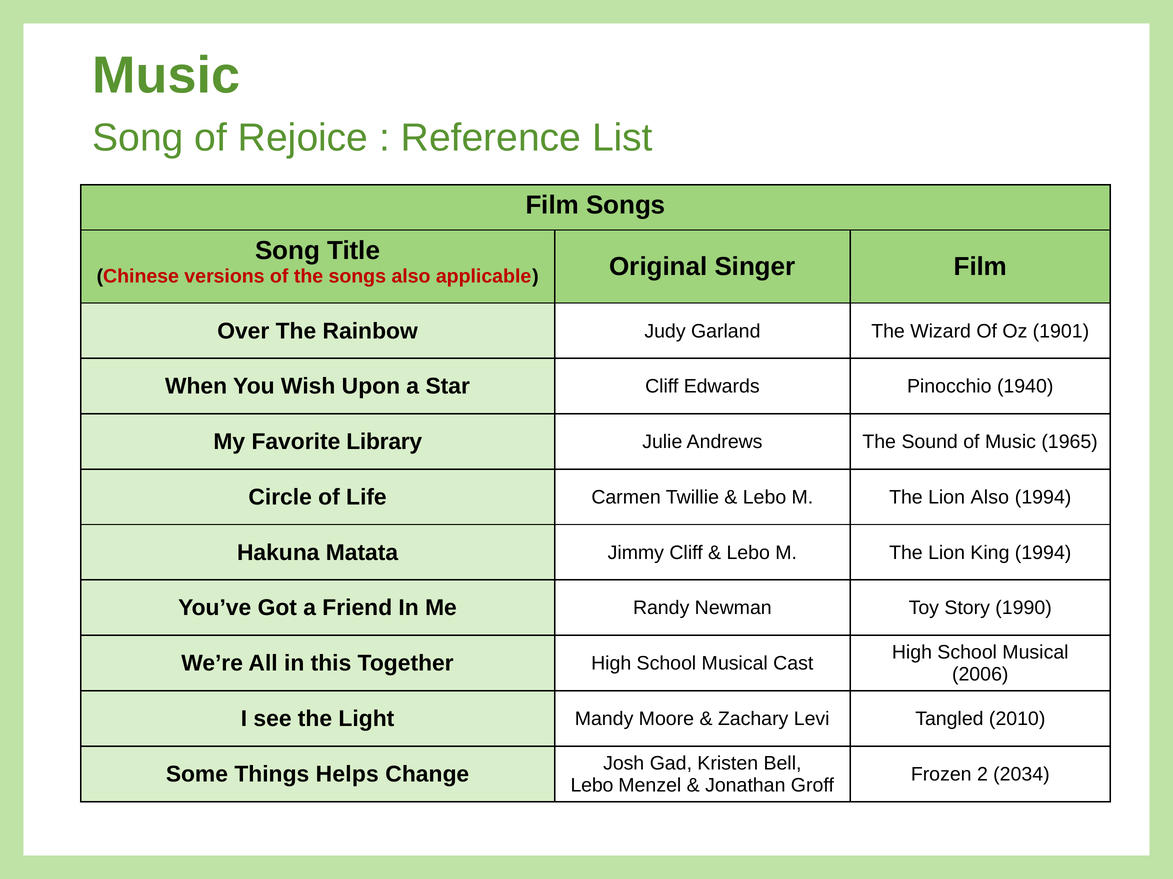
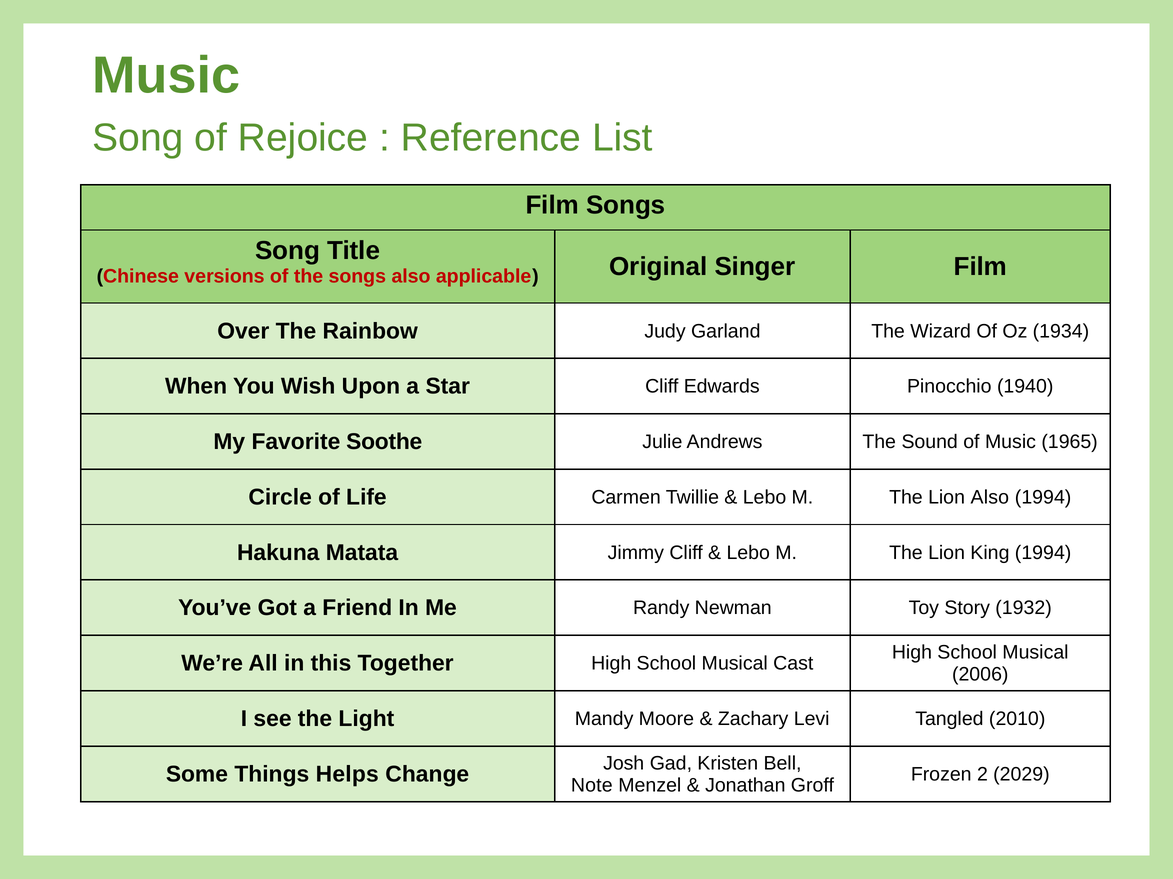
1901: 1901 -> 1934
Library: Library -> Soothe
1990: 1990 -> 1932
2034: 2034 -> 2029
Lebo at (592, 786): Lebo -> Note
